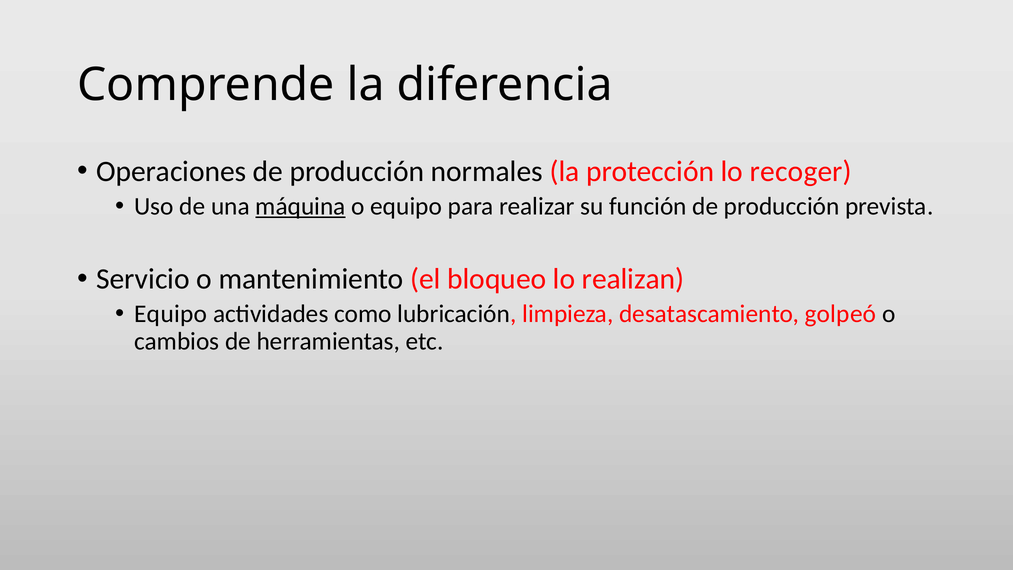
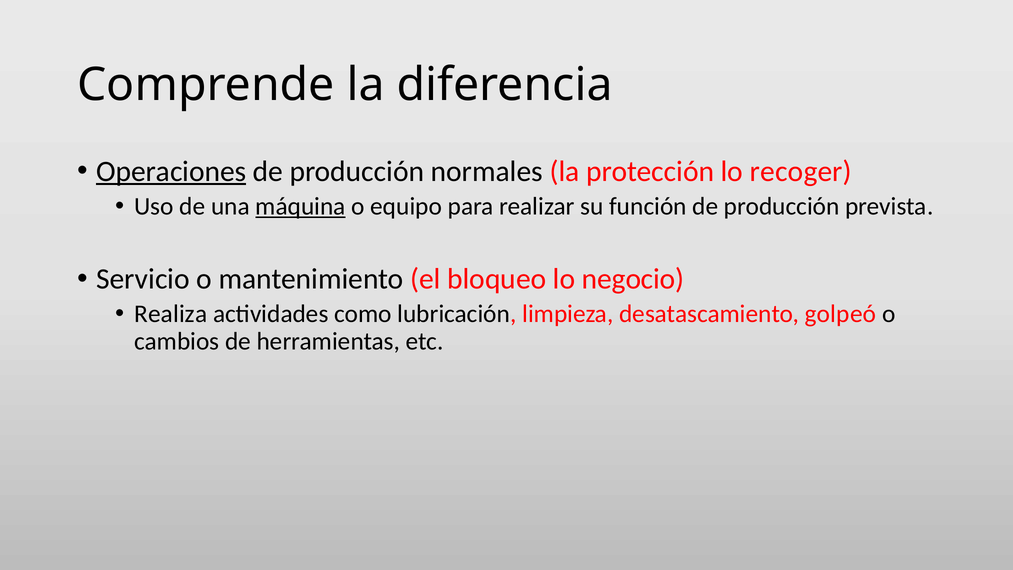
Operaciones underline: none -> present
realizan: realizan -> negocio
Equipo at (171, 314): Equipo -> Realiza
